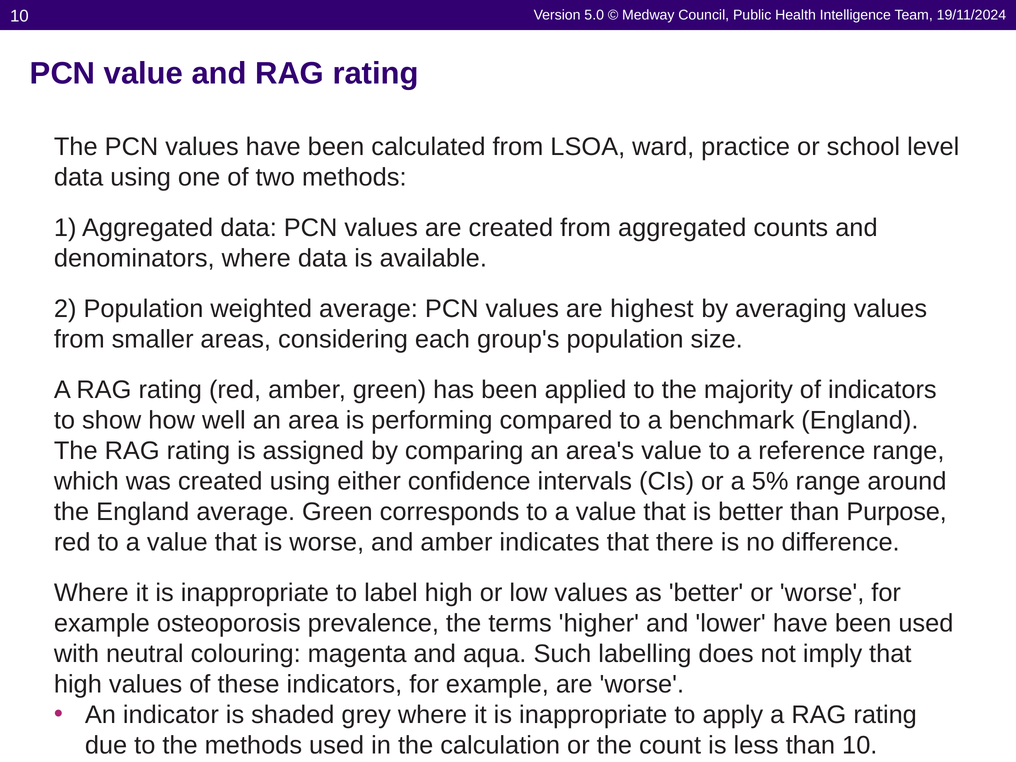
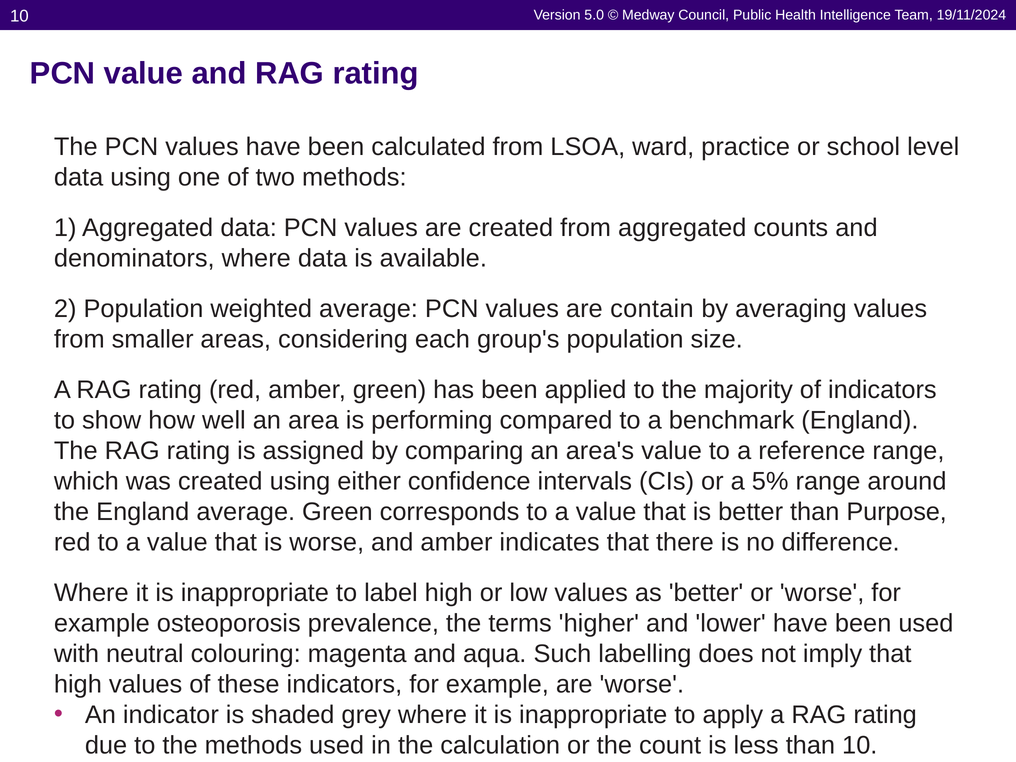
highest: highest -> contain
